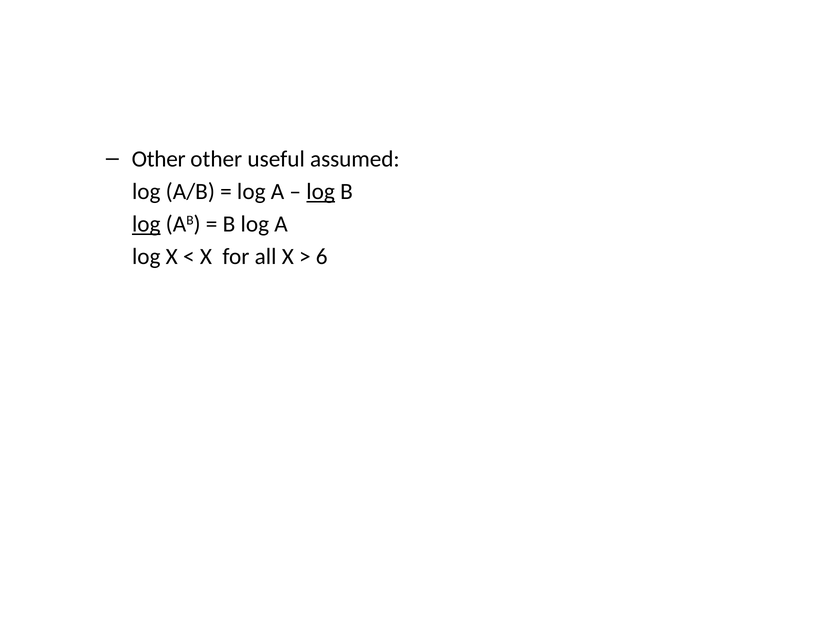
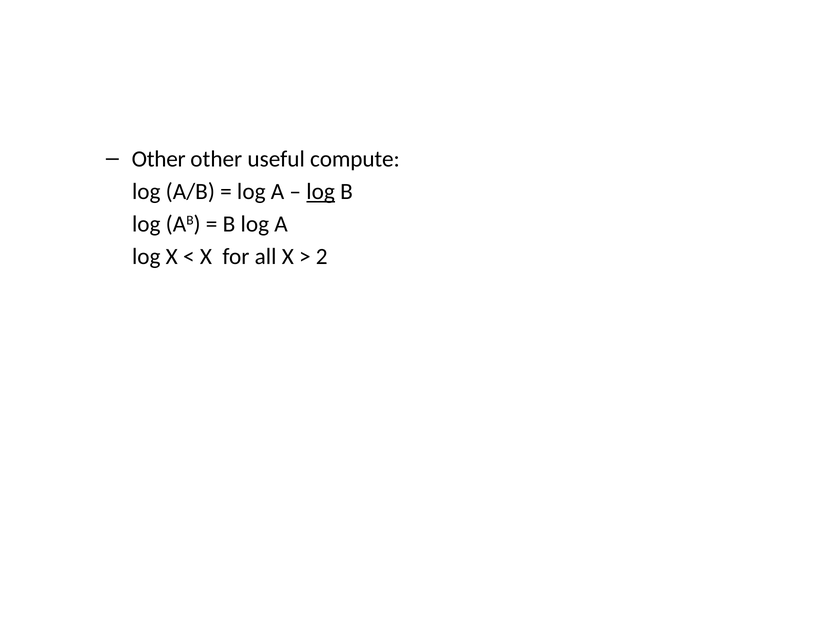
assumed: assumed -> compute
log at (146, 224) underline: present -> none
6: 6 -> 2
